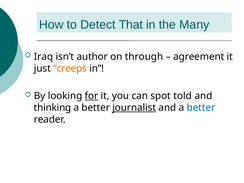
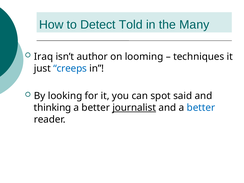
That: That -> Told
through: through -> looming
agreement: agreement -> techniques
creeps colour: orange -> blue
for underline: present -> none
told: told -> said
